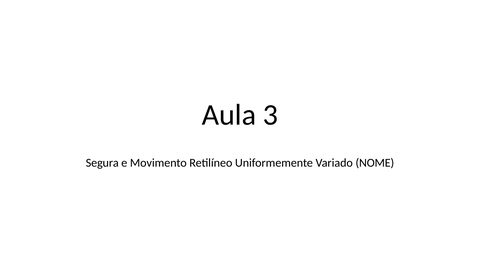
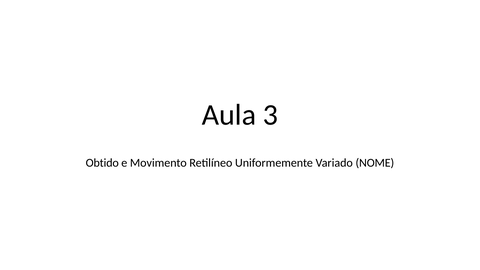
Segura: Segura -> Obtido
